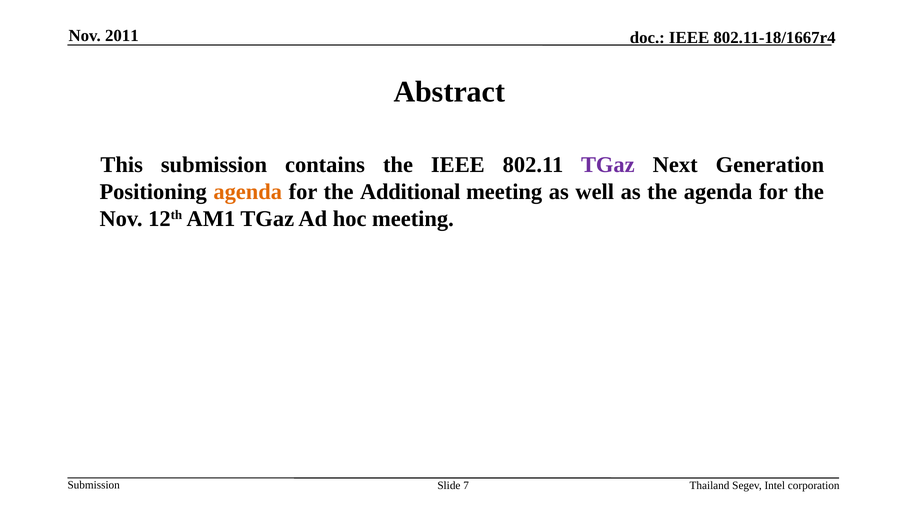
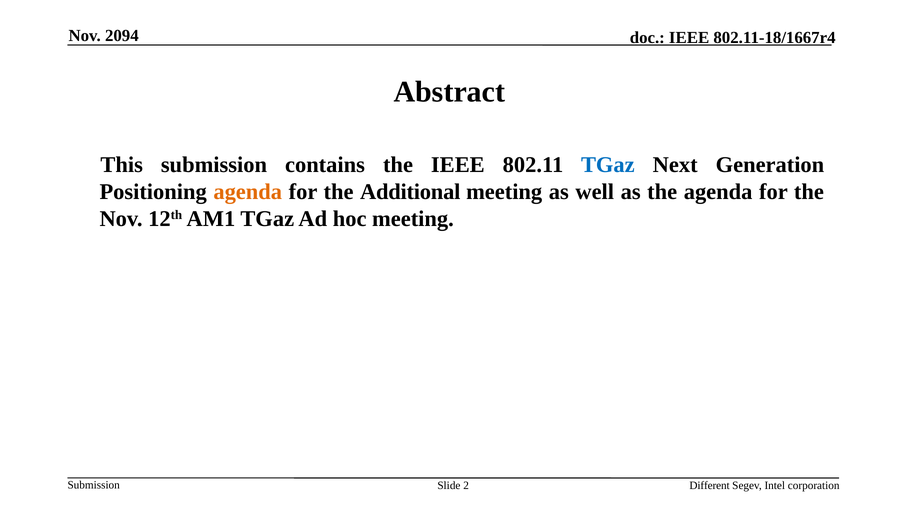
2011: 2011 -> 2094
TGaz at (608, 165) colour: purple -> blue
7: 7 -> 2
Thailand: Thailand -> Different
